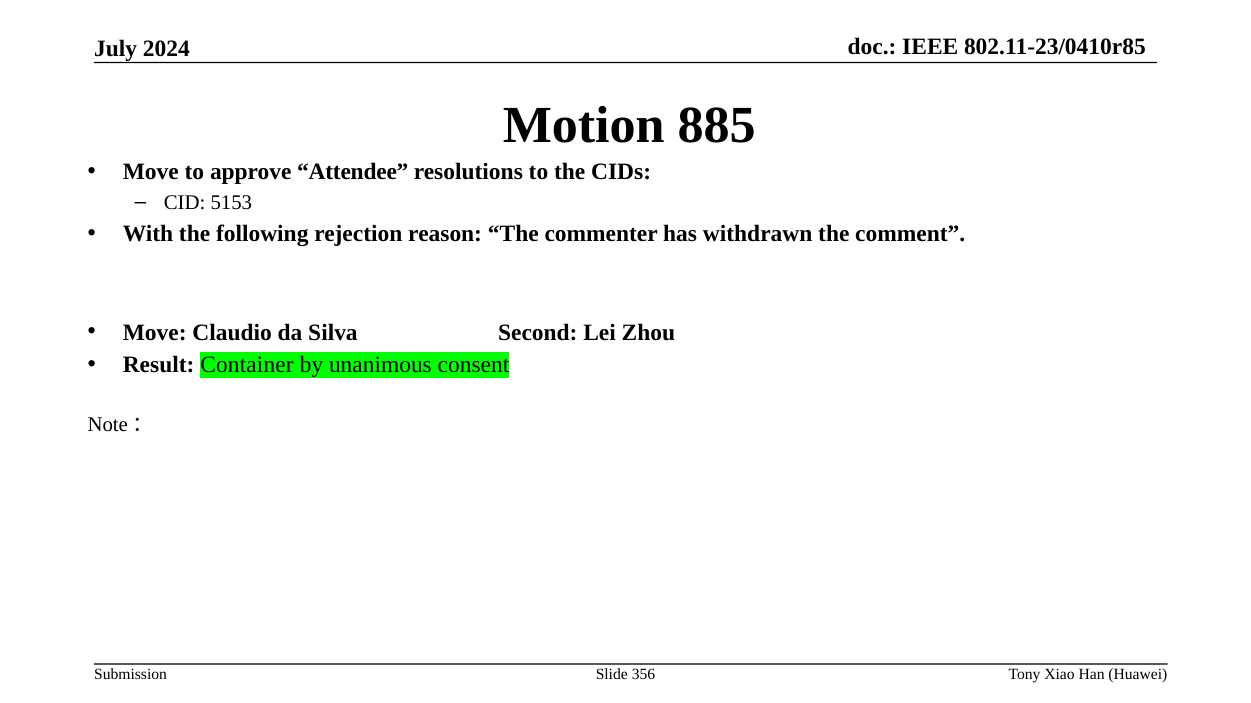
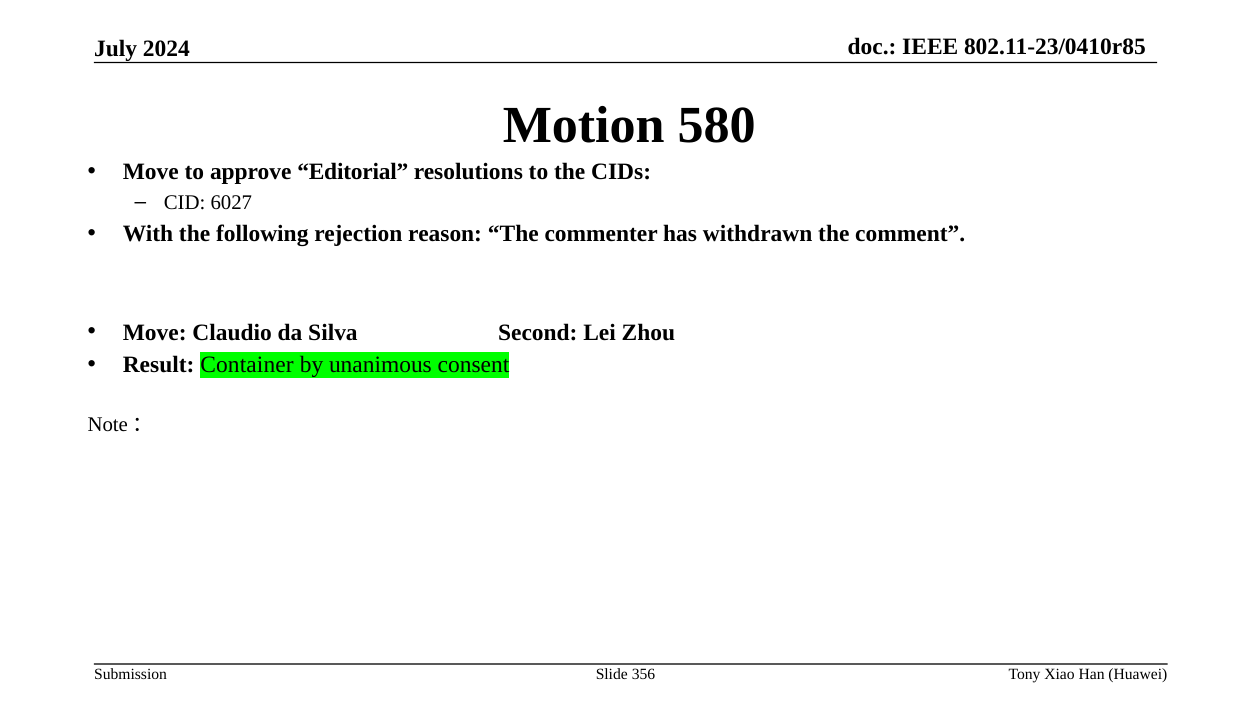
885: 885 -> 580
Attendee: Attendee -> Editorial
5153: 5153 -> 6027
